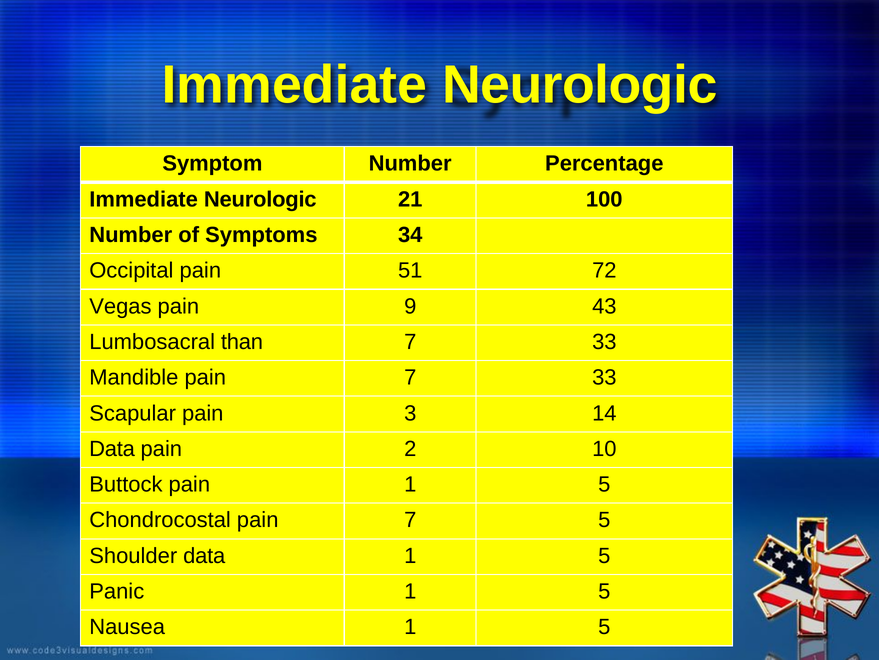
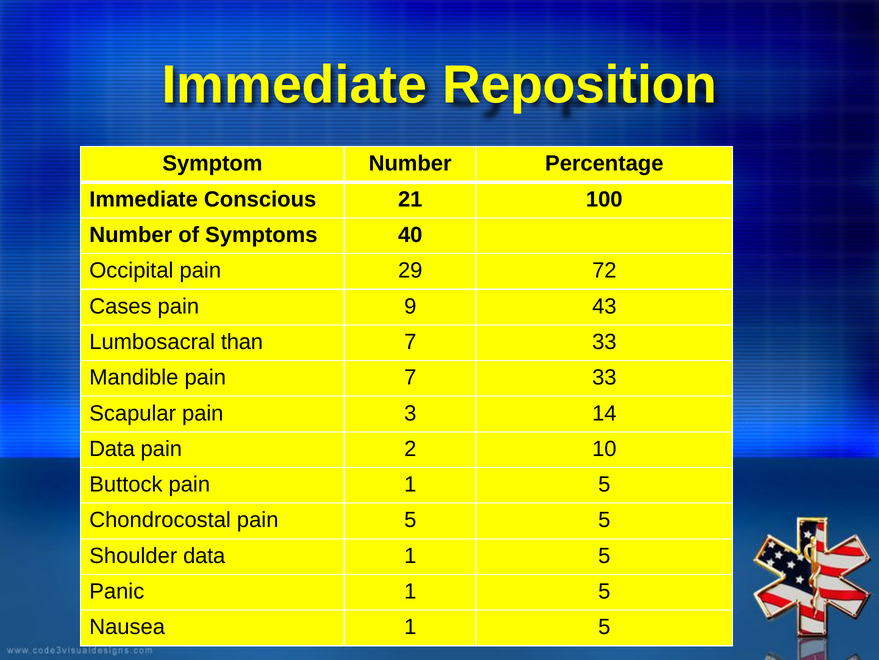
Neurologic at (580, 85): Neurologic -> Reposition
Neurologic at (260, 199): Neurologic -> Conscious
34: 34 -> 40
51: 51 -> 29
Vegas: Vegas -> Cases
Chondrocostal pain 7: 7 -> 5
